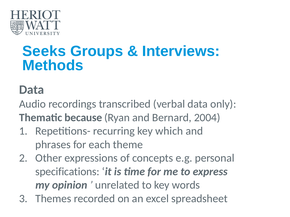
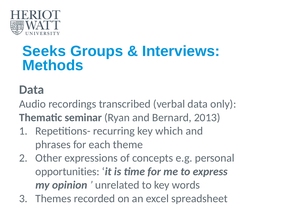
because: because -> seminar
2004: 2004 -> 2013
specifications: specifications -> opportunities
